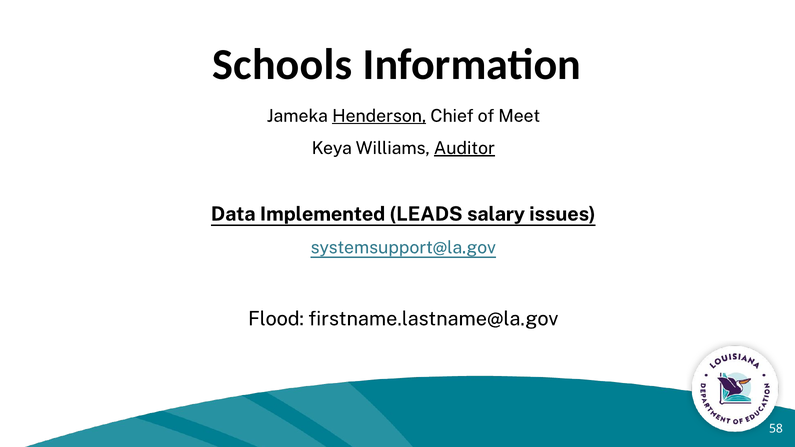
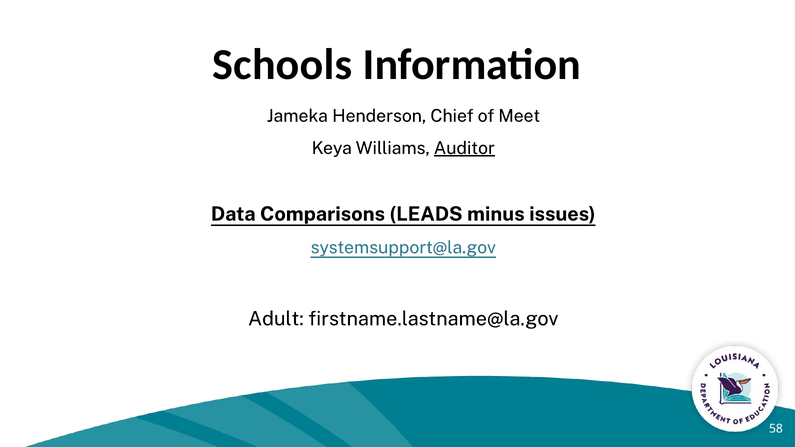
Henderson underline: present -> none
Implemented: Implemented -> Comparisons
salary: salary -> minus
Flood: Flood -> Adult
